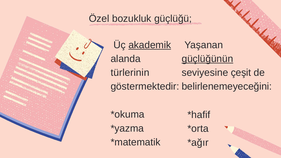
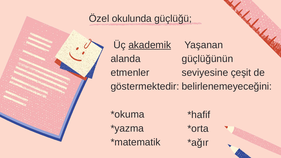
bozukluk: bozukluk -> okulunda
güçlüğünün underline: present -> none
türlerinin: türlerinin -> etmenler
